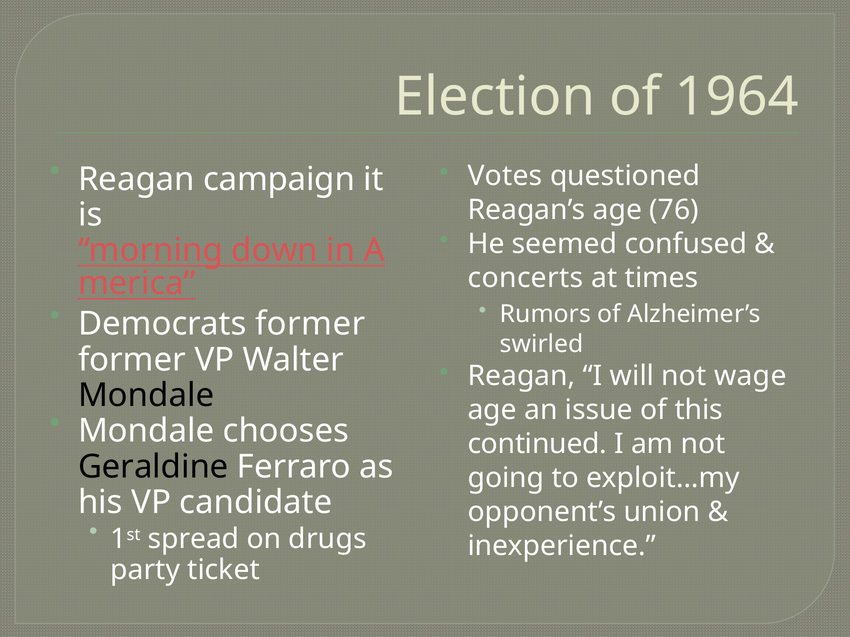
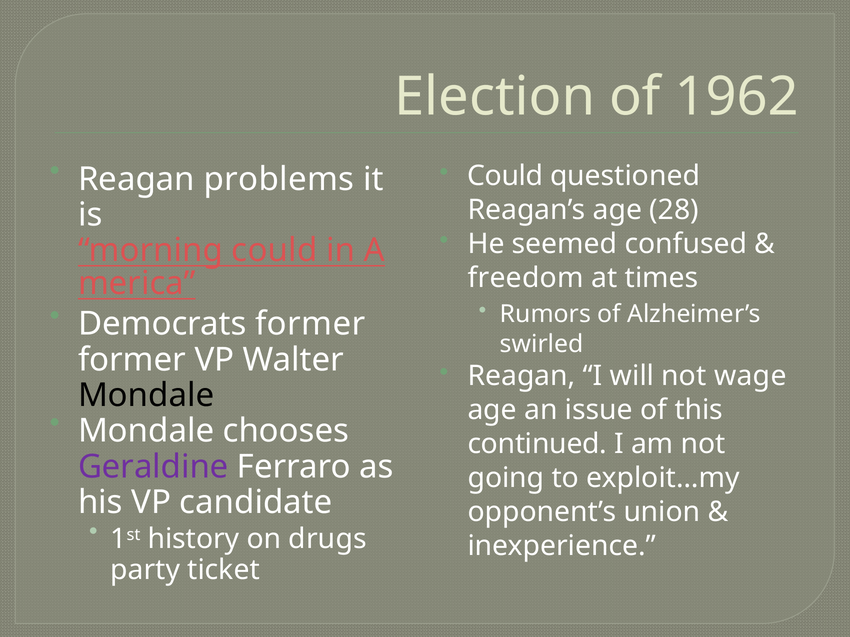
1964: 1964 -> 1962
campaign: campaign -> problems
Votes at (505, 176): Votes -> Could
76: 76 -> 28
morning down: down -> could
concerts: concerts -> freedom
Geraldine colour: black -> purple
spread: spread -> history
